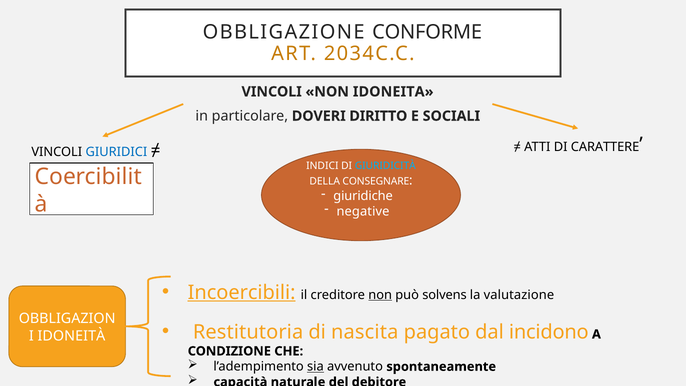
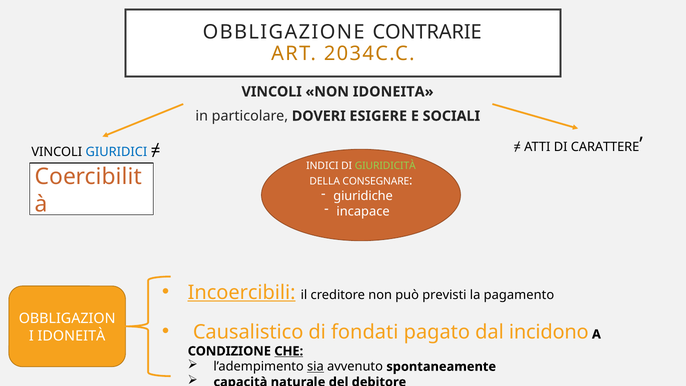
CONFORME: CONFORME -> CONTRARIE
DIRITTO: DIRITTO -> ESIGERE
GIURIDICITÀ colour: light blue -> light green
negative: negative -> incapace
non at (380, 295) underline: present -> none
solvens: solvens -> previsti
valutazione: valutazione -> pagamento
Restitutoria: Restitutoria -> Causalistico
nascita: nascita -> fondati
CHE underline: none -> present
